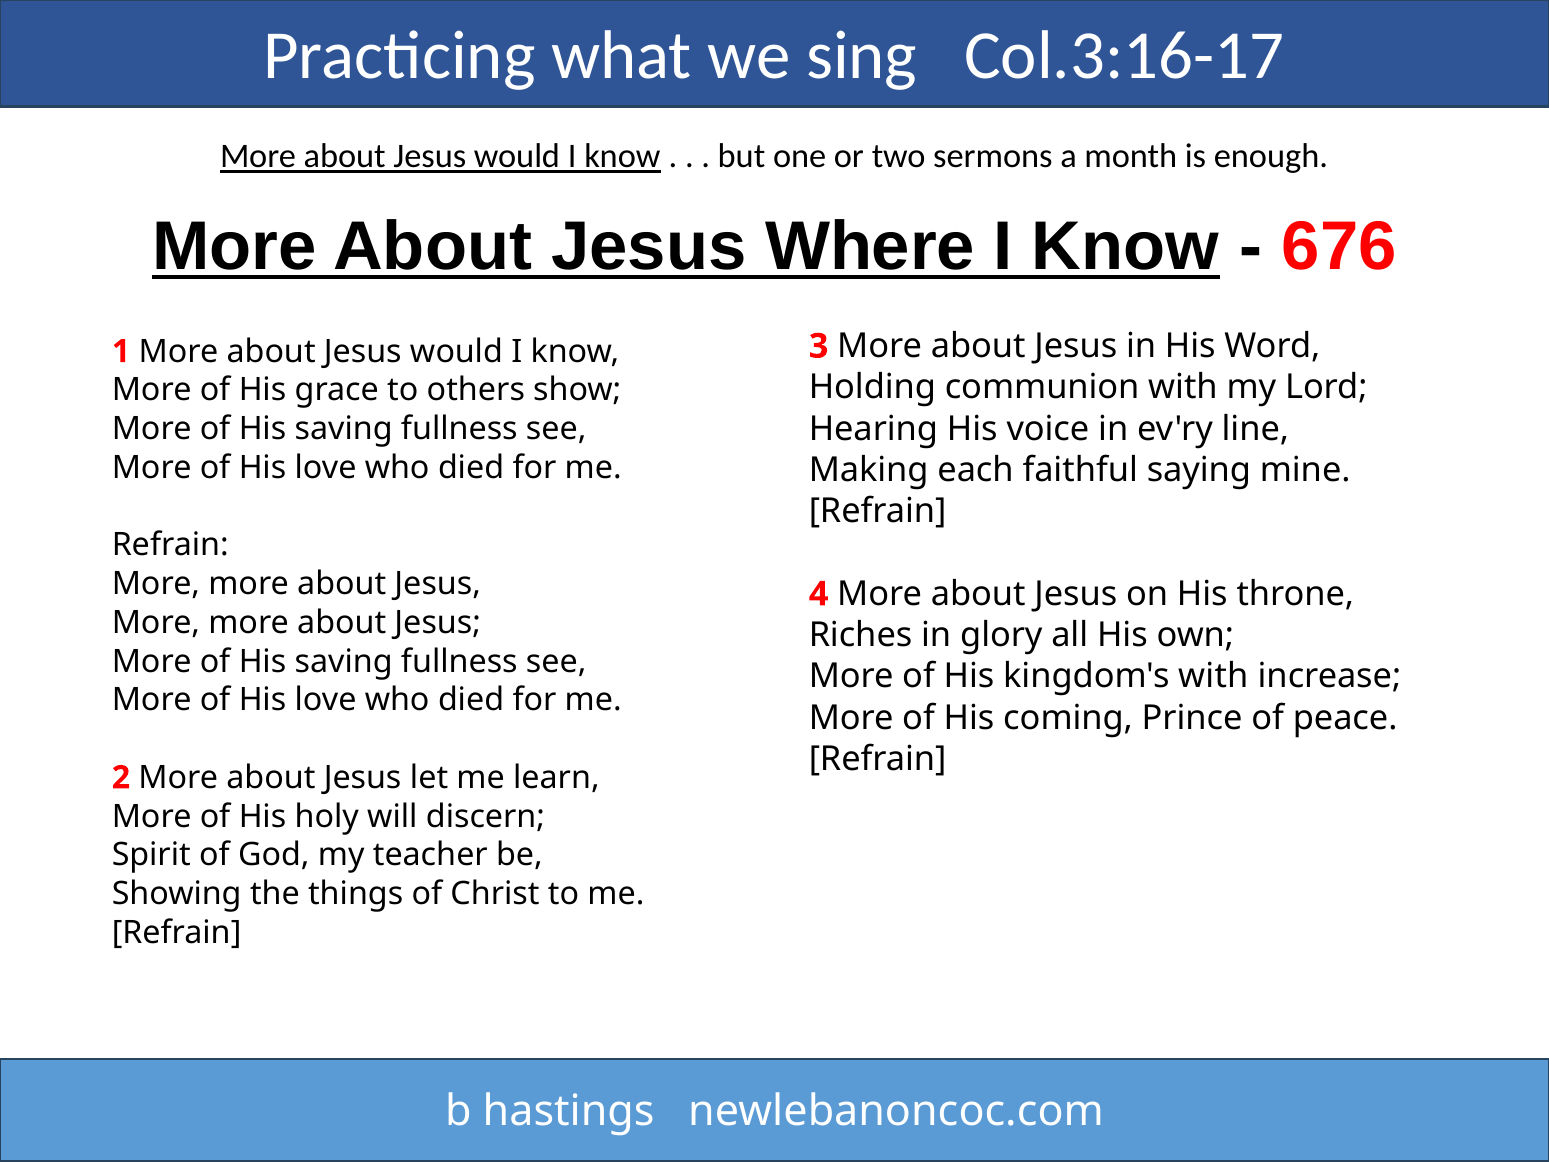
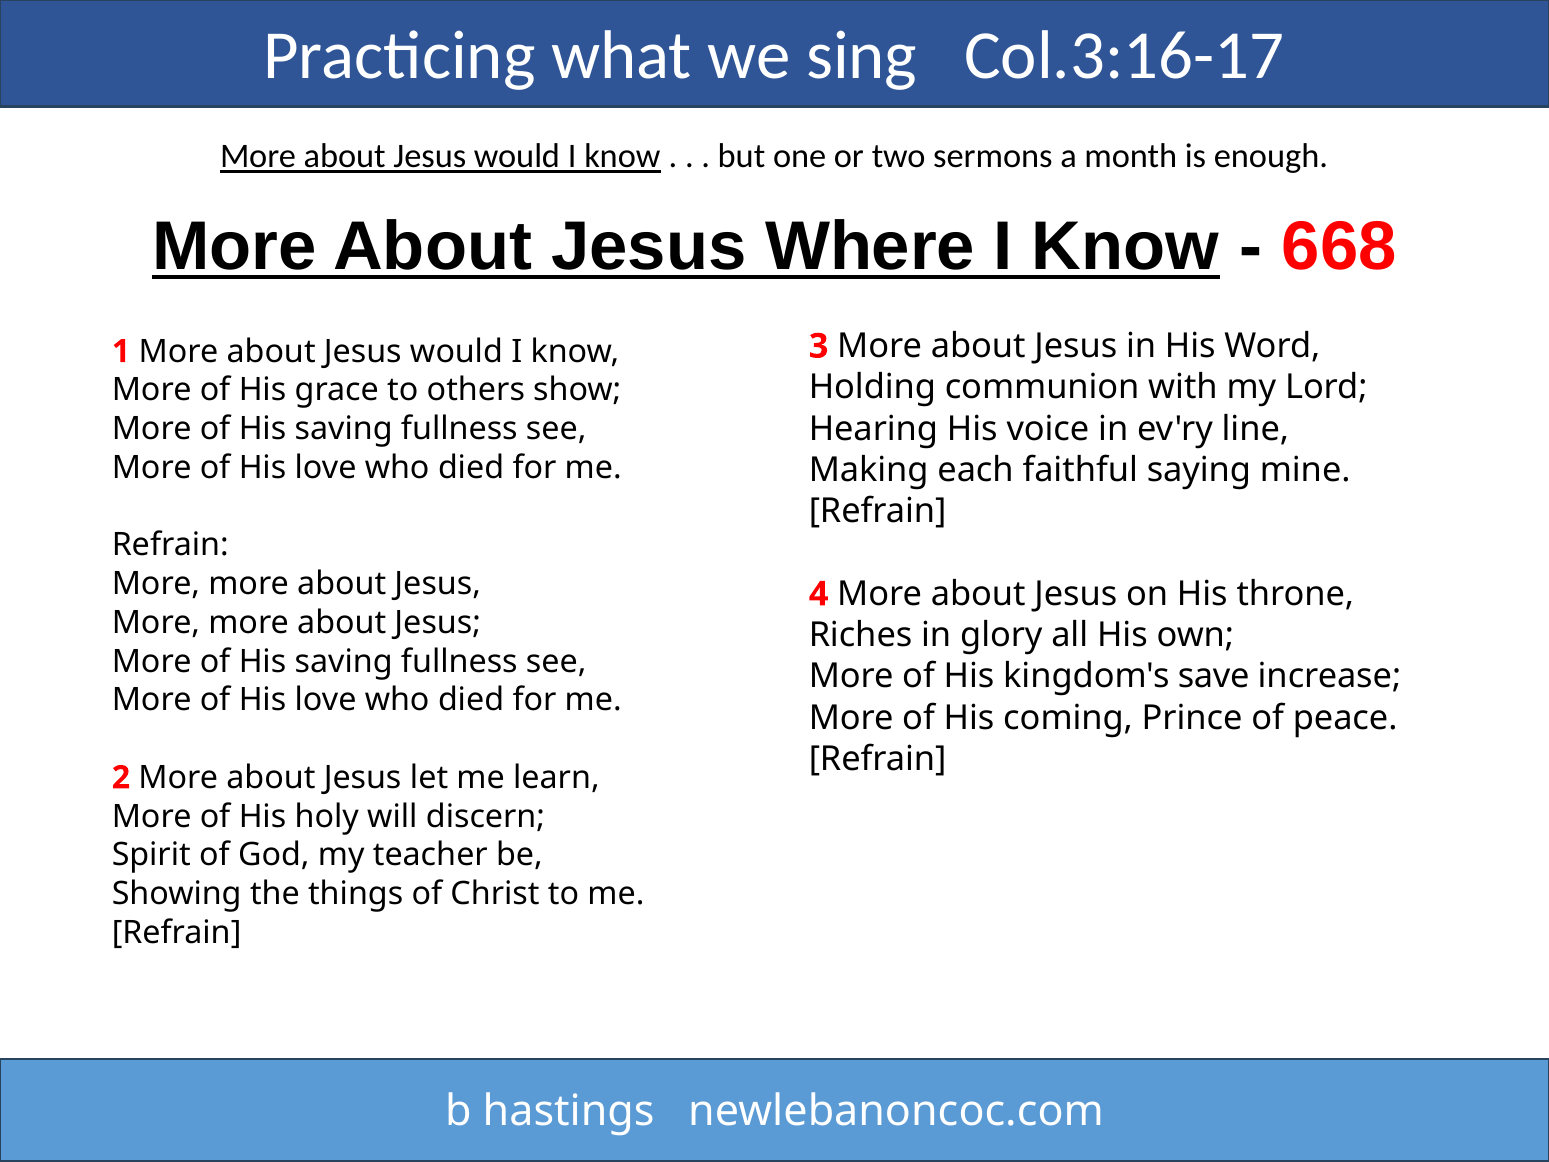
676: 676 -> 668
kingdom's with: with -> save
